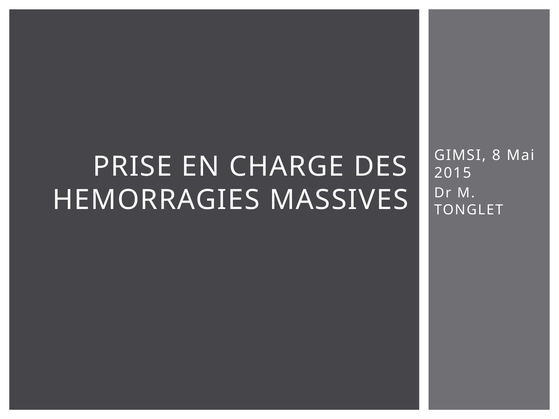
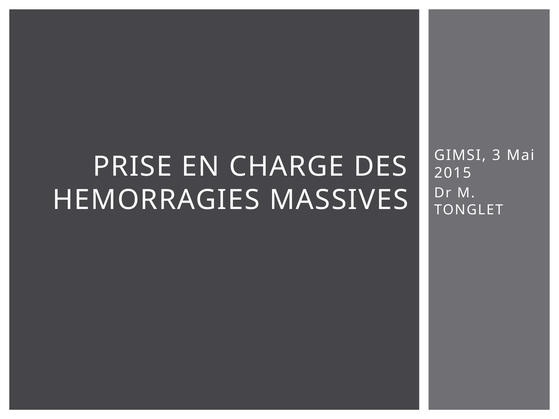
8: 8 -> 3
